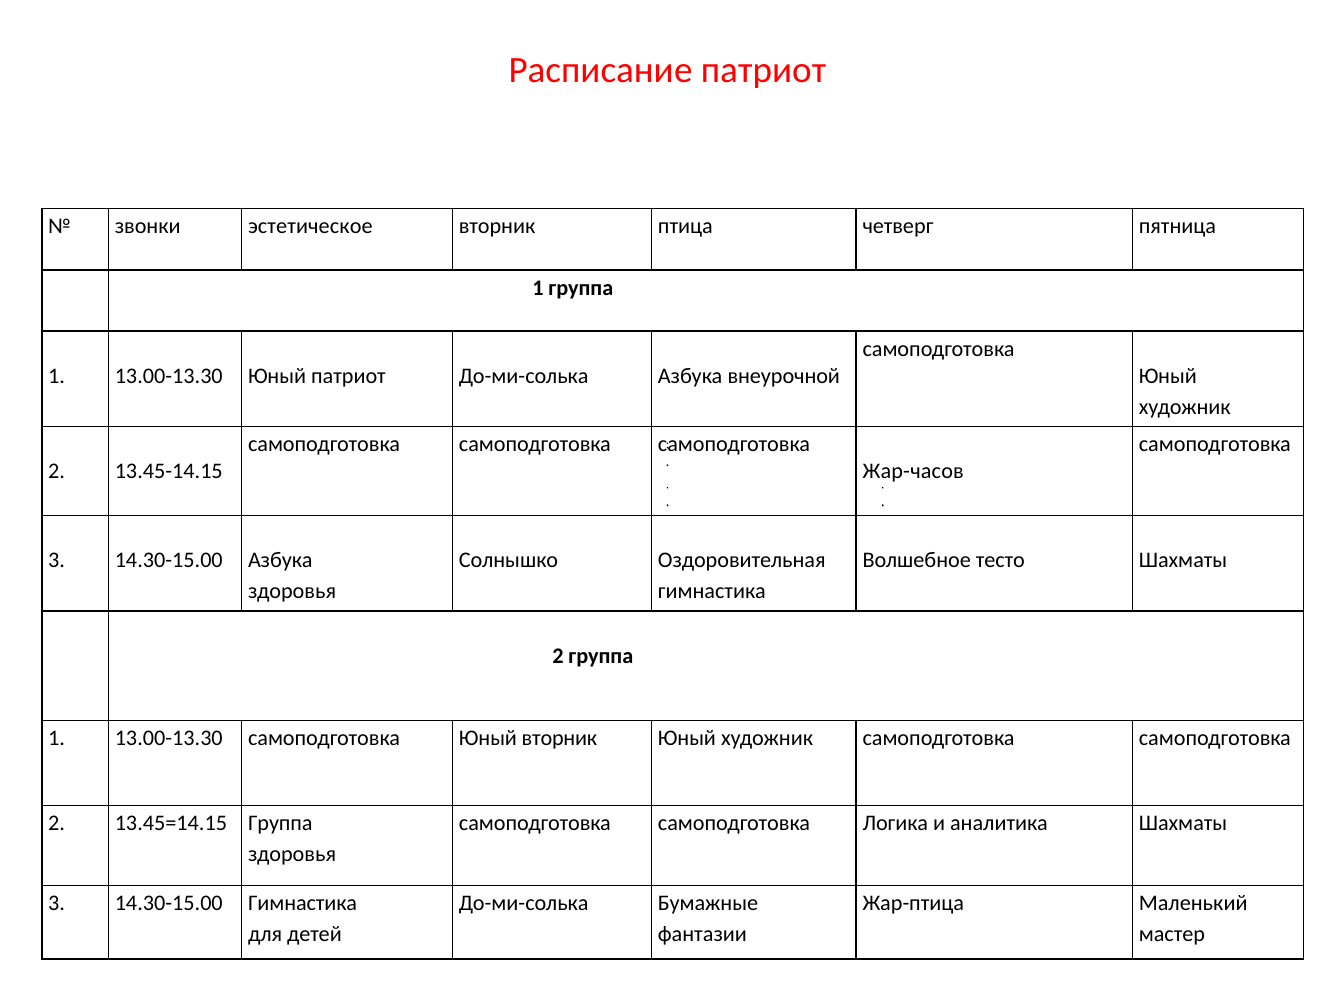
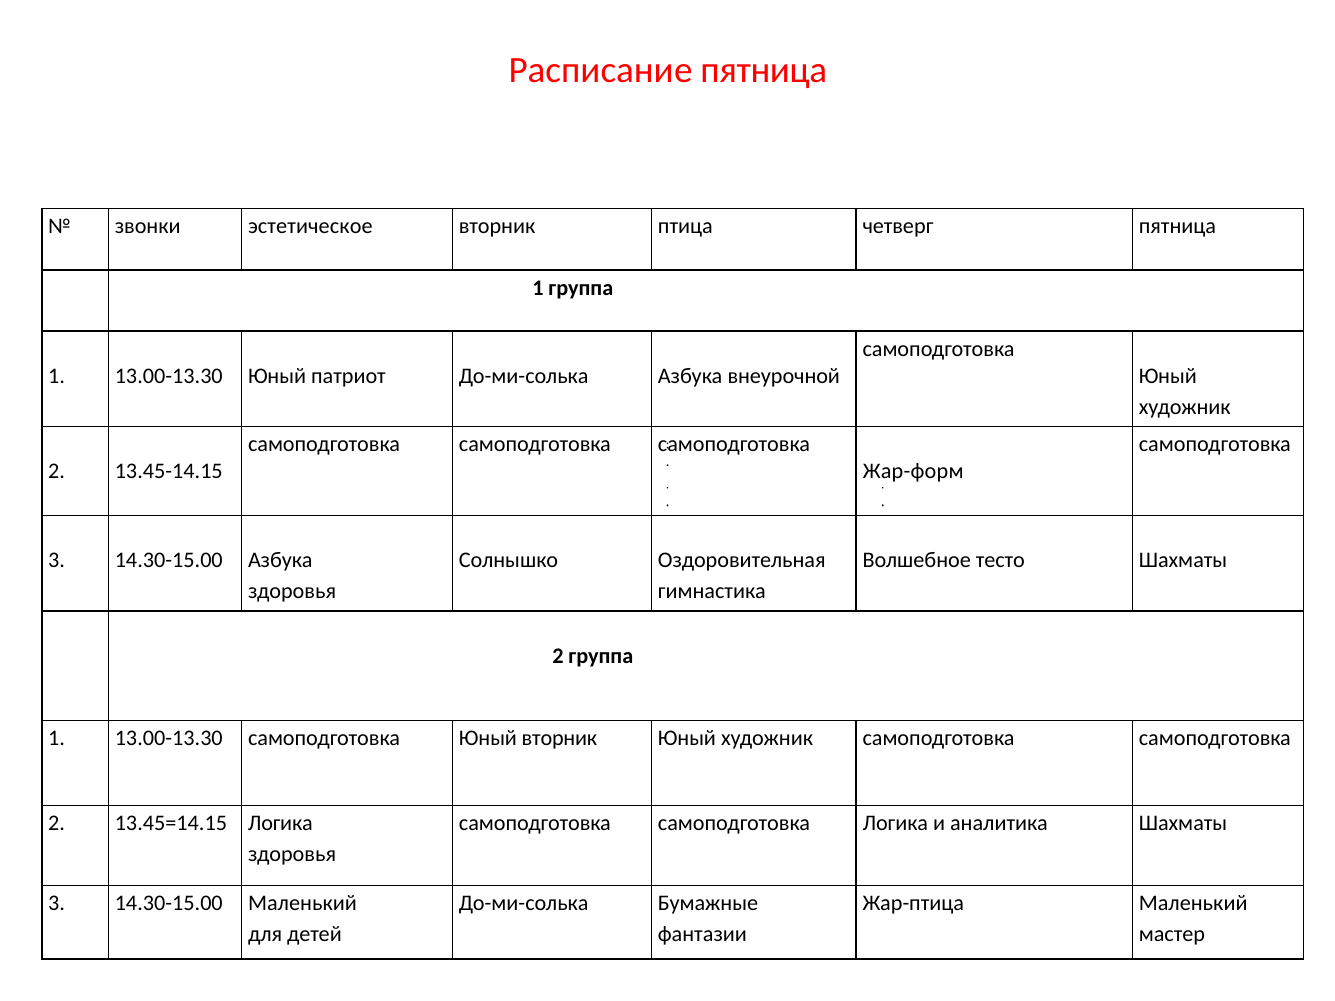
Расписание патриот: патриот -> пятница
Жар-часов: Жар-часов -> Жар-форм
13.45=14.15 Группа: Группа -> Логика
14.30-15.00 Гимнастика: Гимнастика -> Маленький
